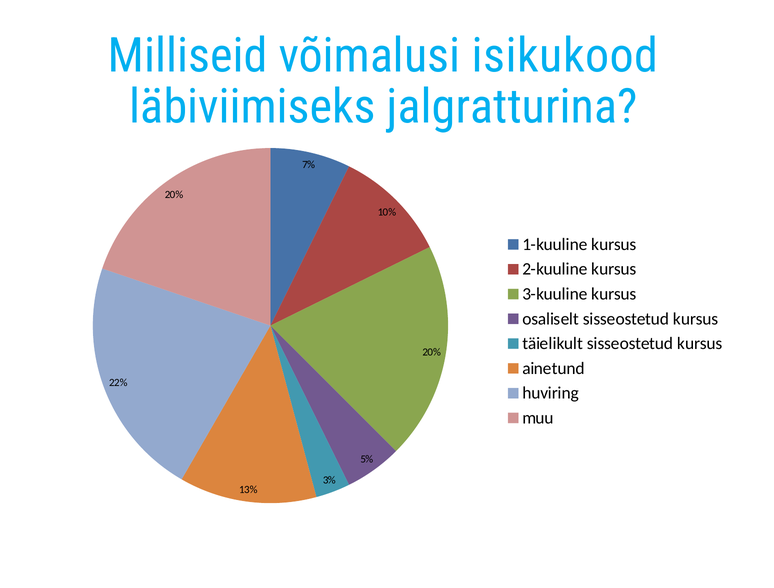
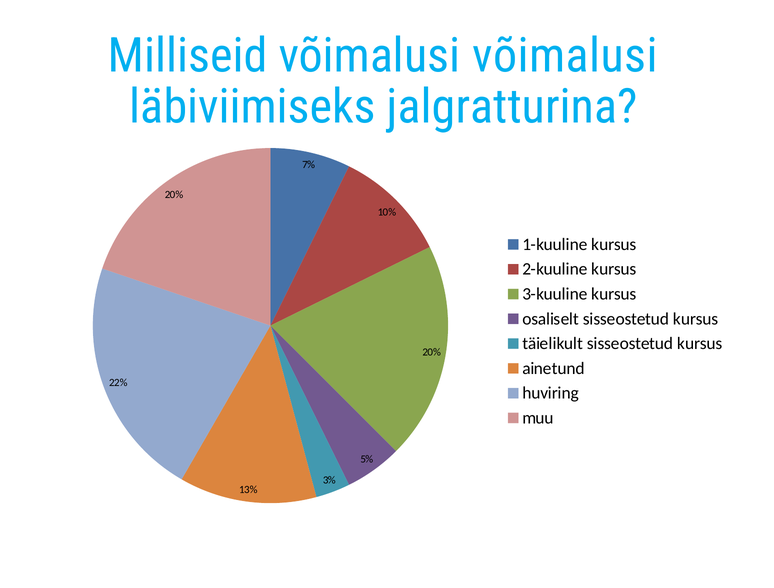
võimalusi isikukood: isikukood -> võimalusi
